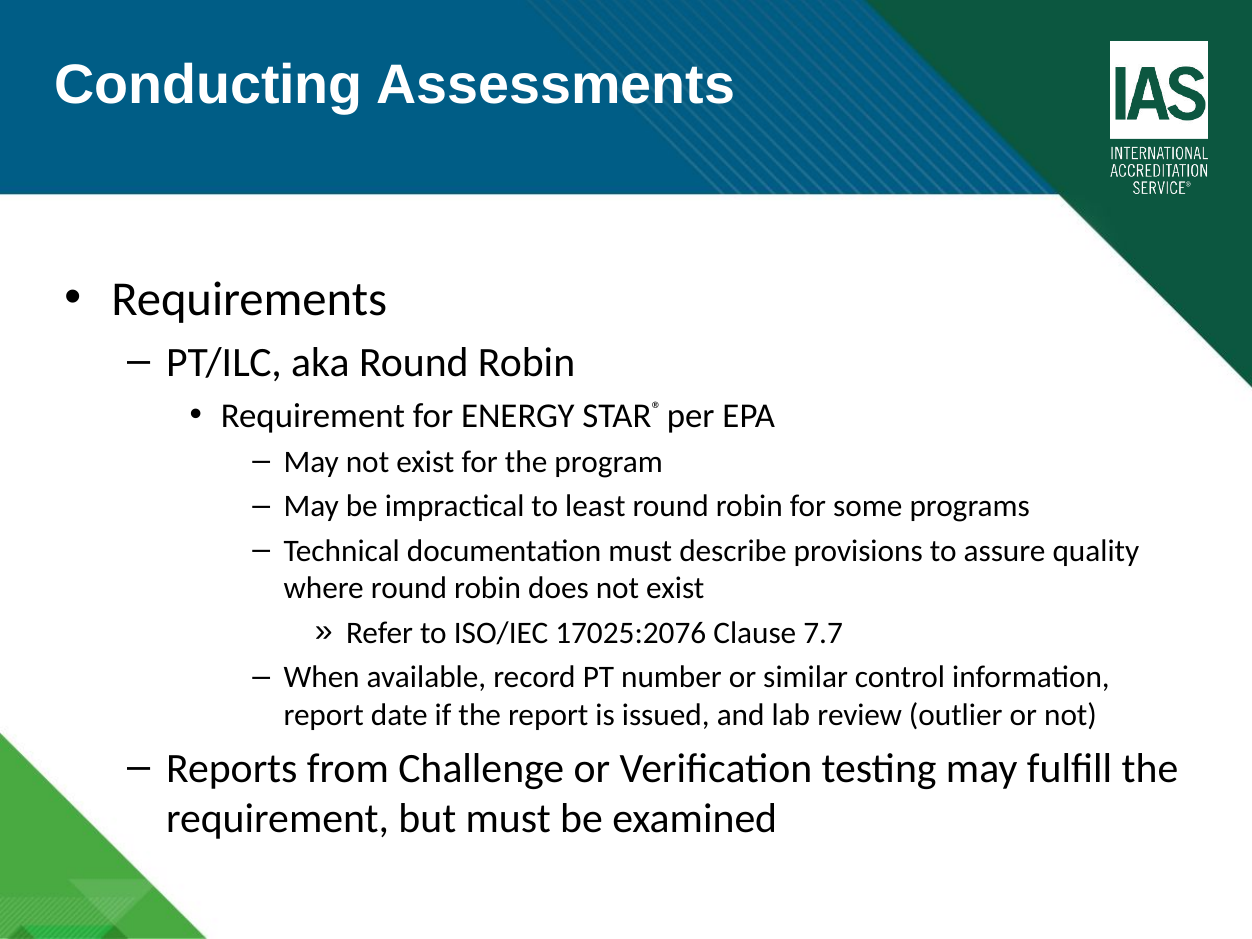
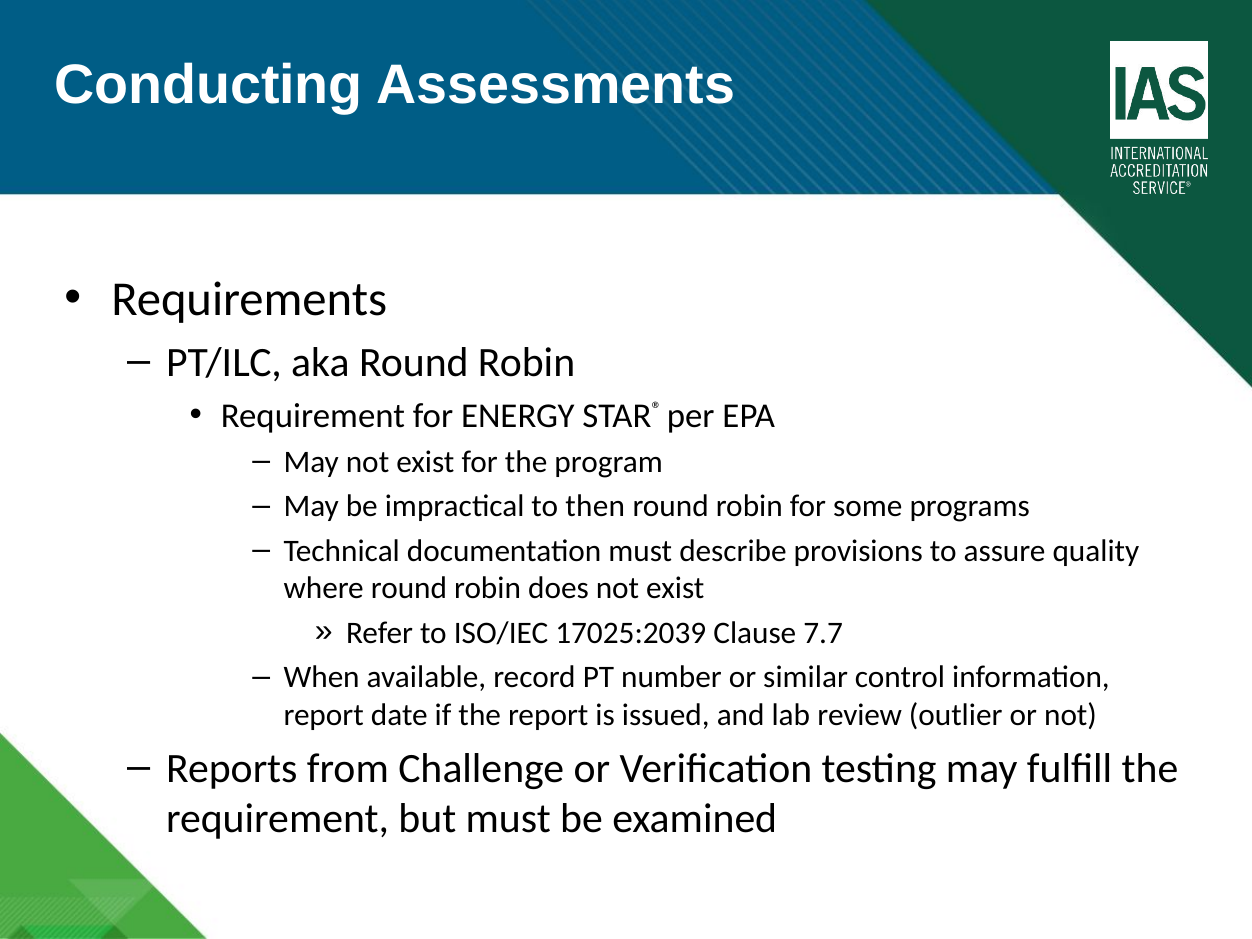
least: least -> then
17025:2076: 17025:2076 -> 17025:2039
